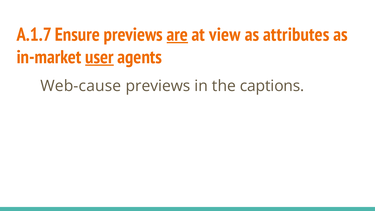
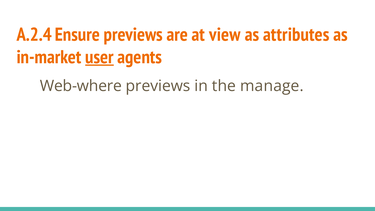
A.1.7: A.1.7 -> A.2.4
are underline: present -> none
Web-cause: Web-cause -> Web-where
captions: captions -> manage
